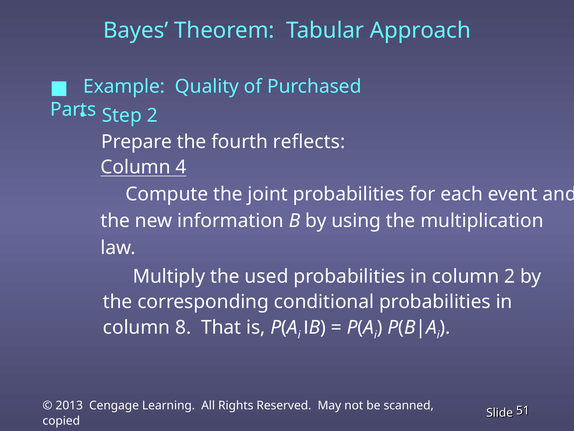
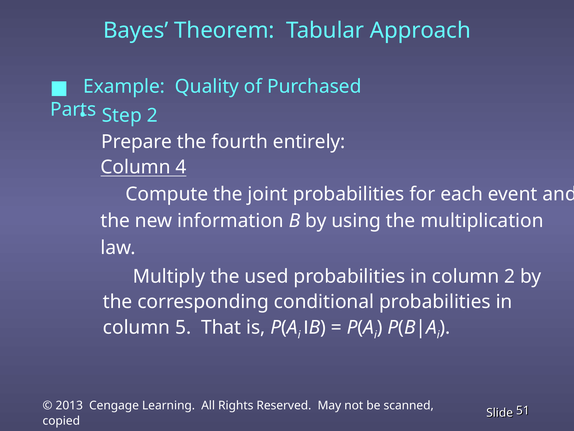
reflects: reflects -> entirely
8: 8 -> 5
